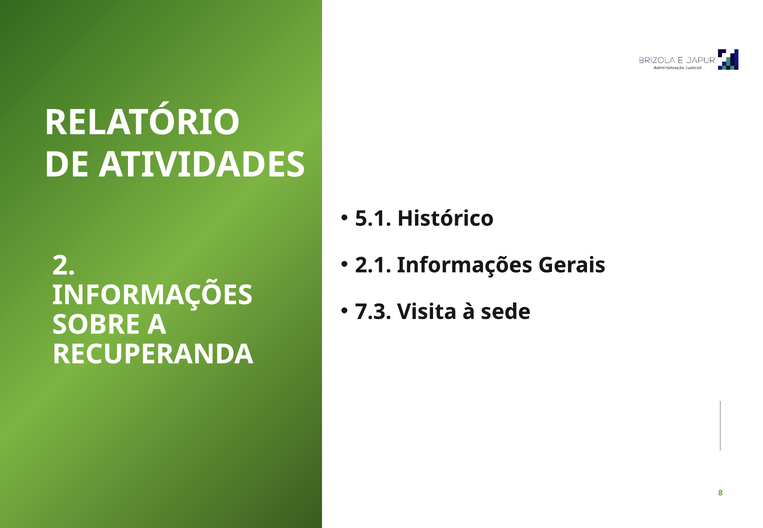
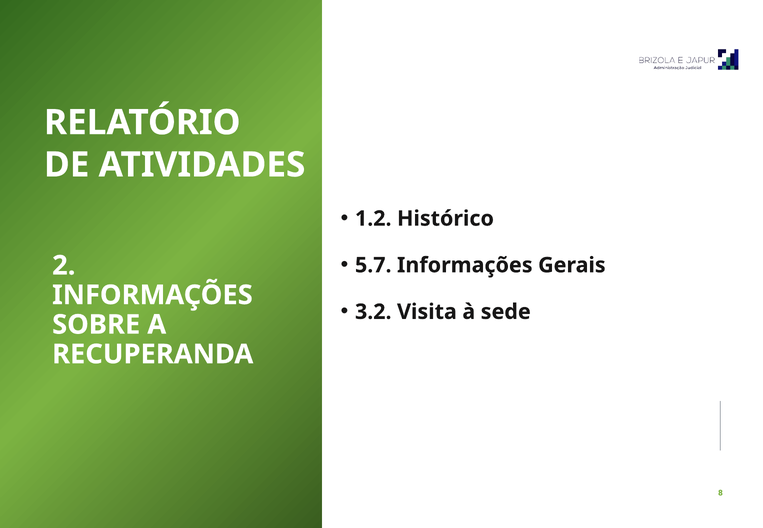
5.1: 5.1 -> 1.2
2.1: 2.1 -> 5.7
7.3: 7.3 -> 3.2
